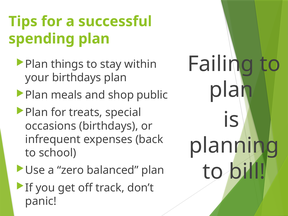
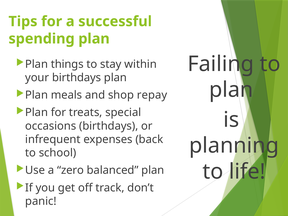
public: public -> repay
bill: bill -> life
